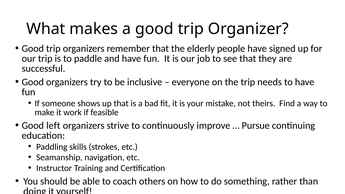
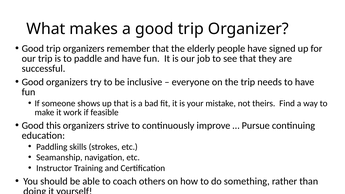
left: left -> this
